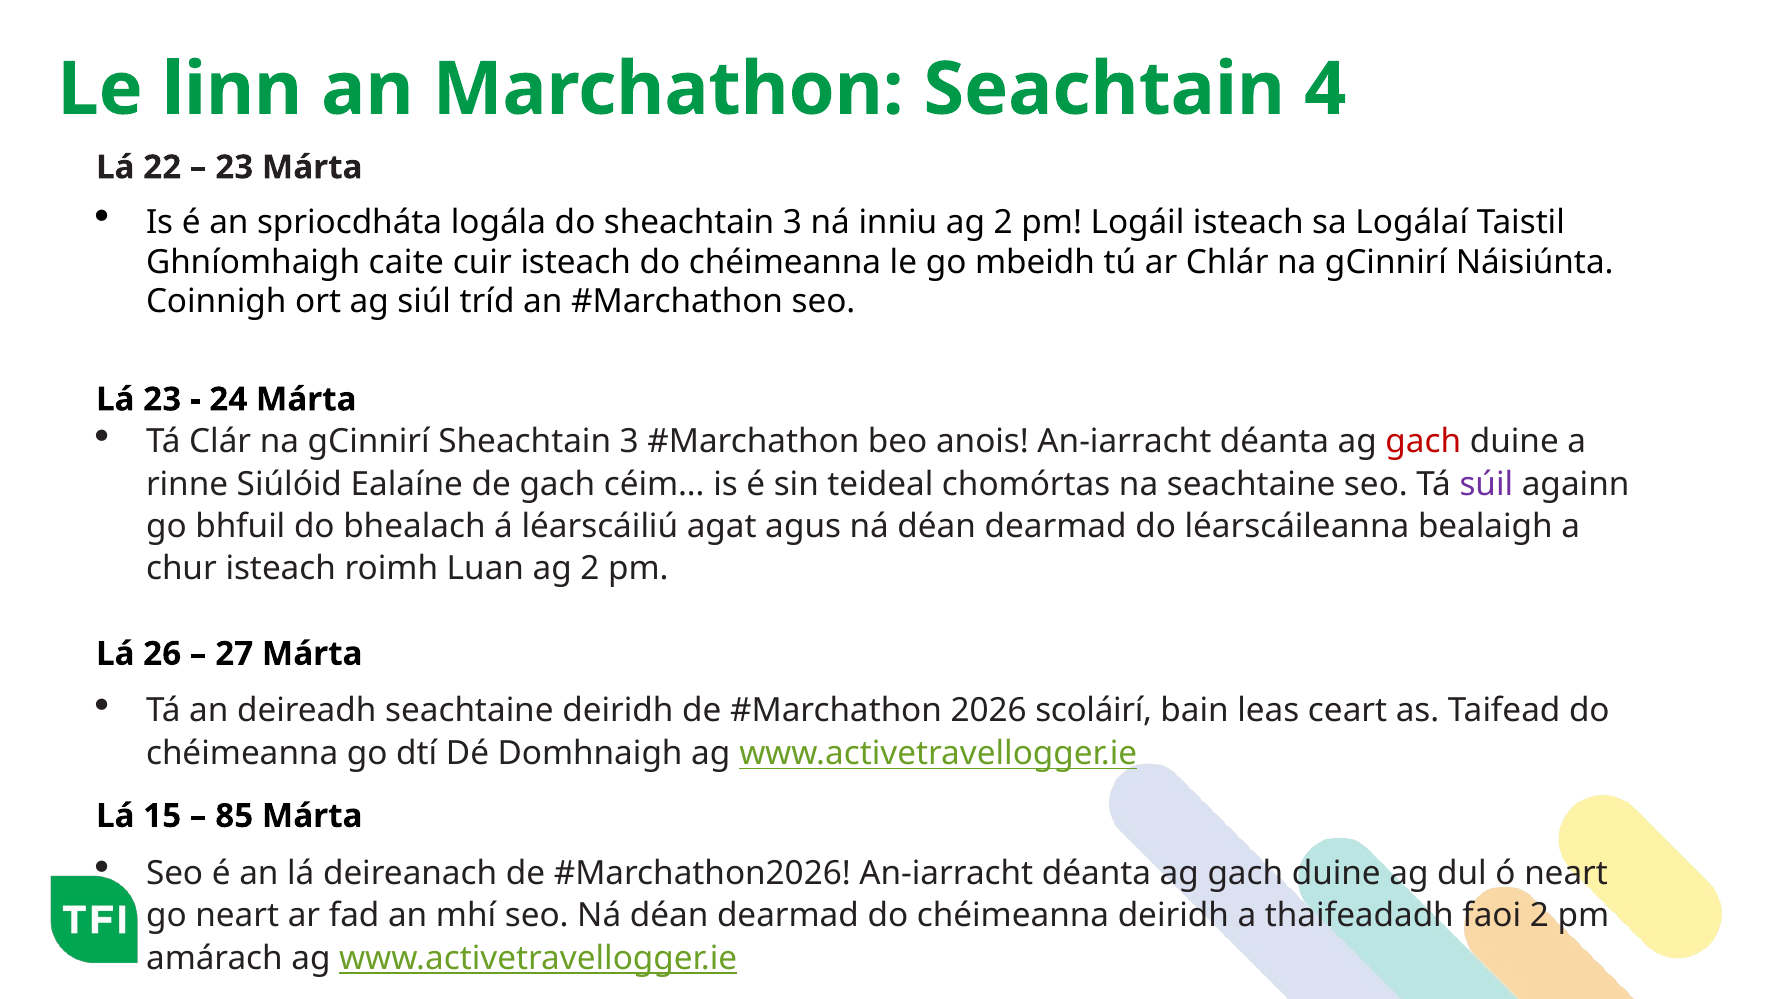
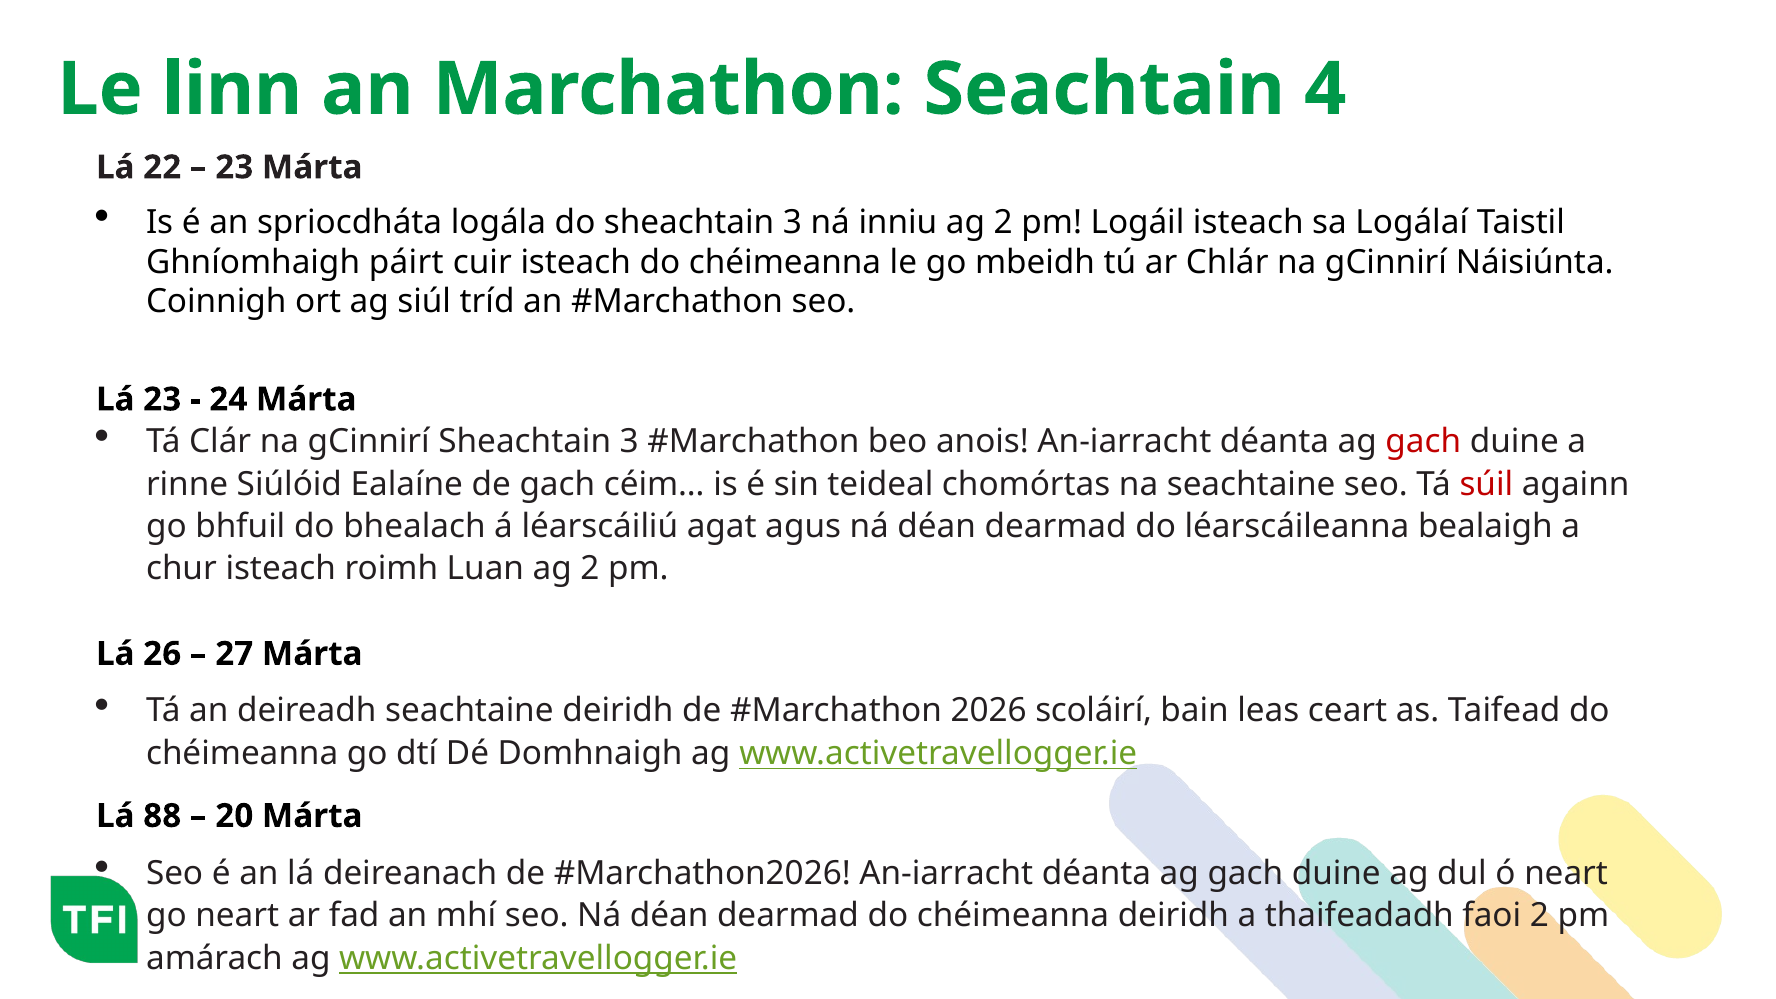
caite: caite -> páirt
súil colour: purple -> red
15: 15 -> 88
85: 85 -> 20
